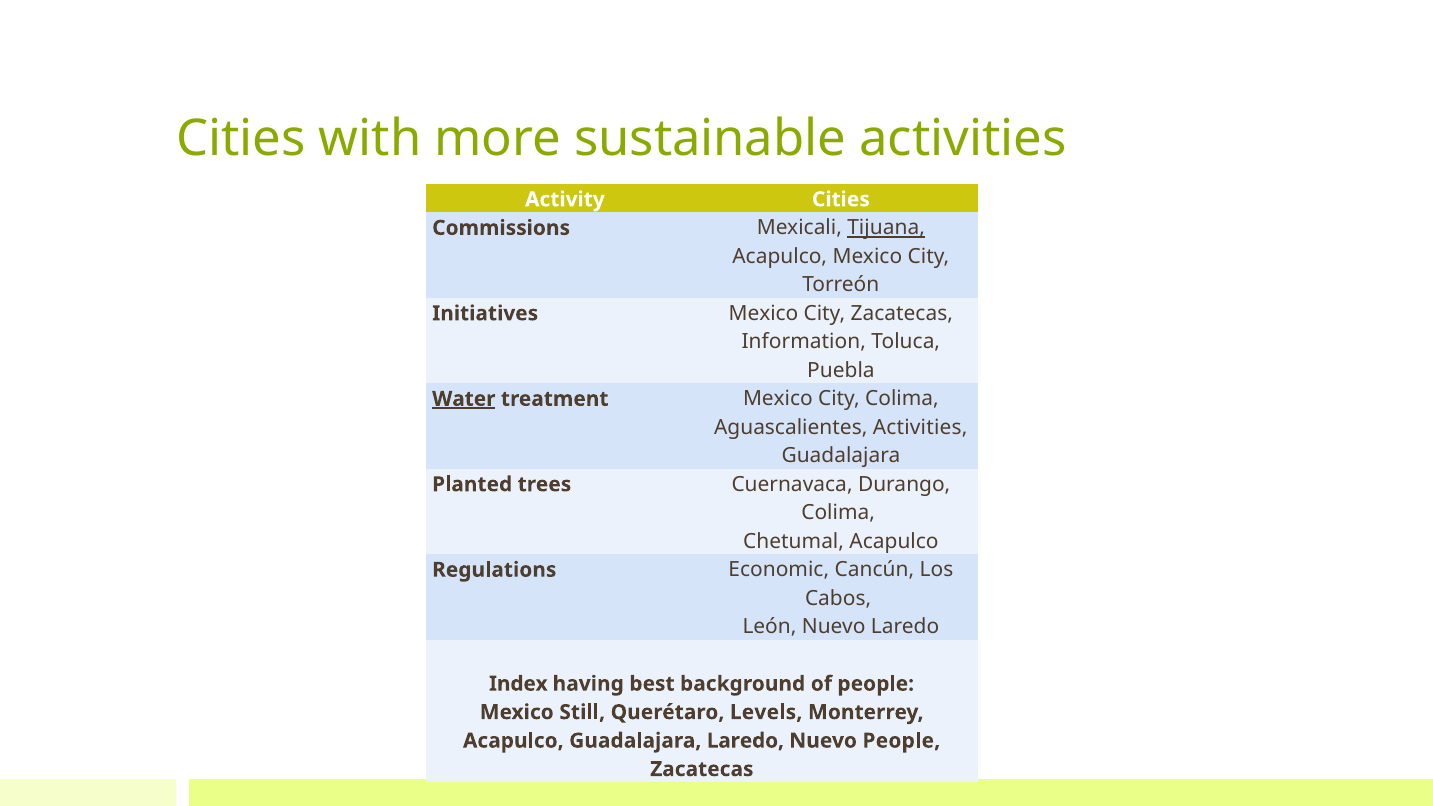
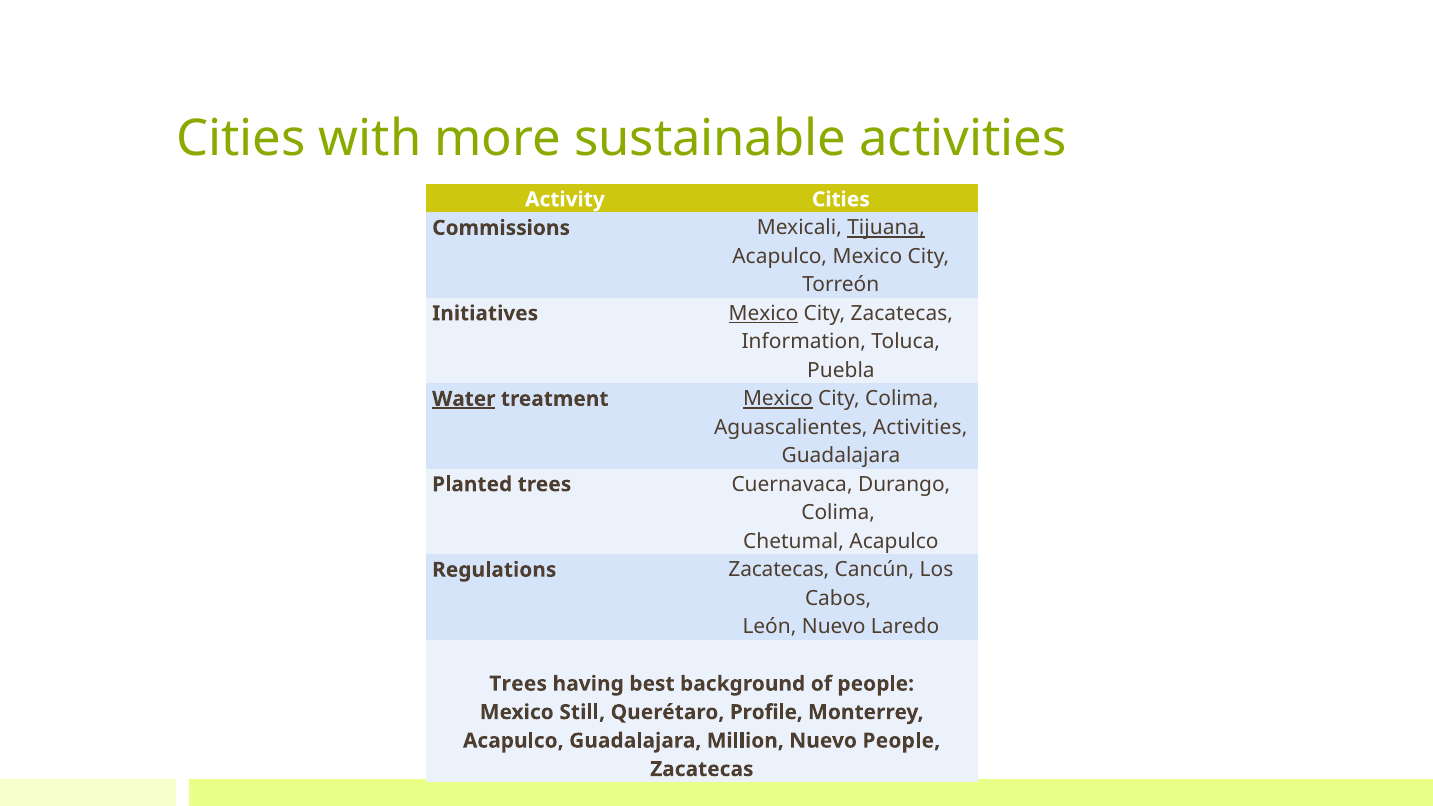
Mexico at (763, 313) underline: none -> present
Mexico at (778, 399) underline: none -> present
Regulations Economic: Economic -> Zacatecas
Index at (518, 684): Index -> Trees
Levels: Levels -> Profile
Guadalajara Laredo: Laredo -> Million
